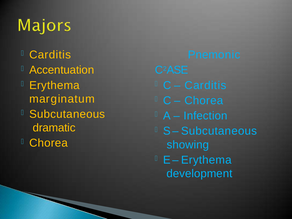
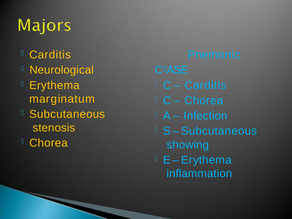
Accentuation: Accentuation -> Neurological
dramatic: dramatic -> stenosis
development: development -> inflammation
